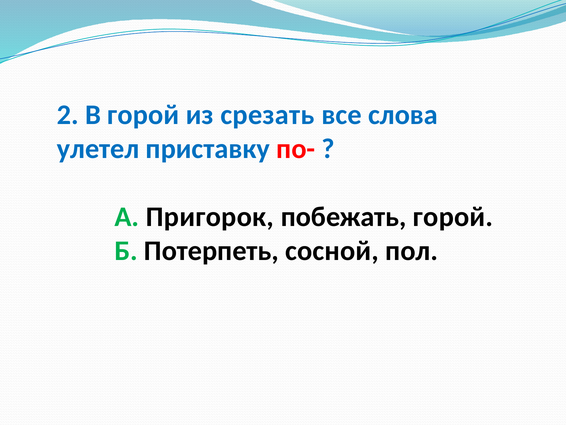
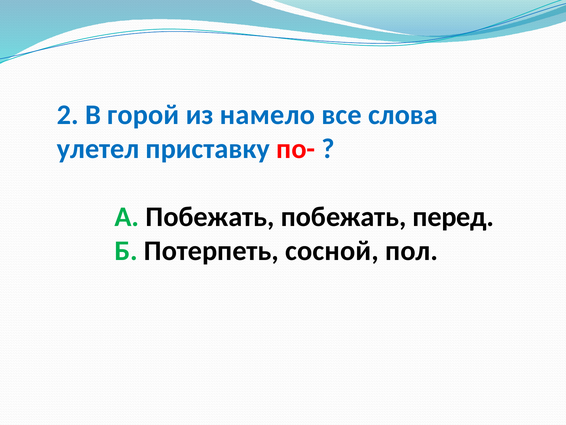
срезать: срезать -> намело
А Пригорок: Пригорок -> Побежать
побежать горой: горой -> перед
